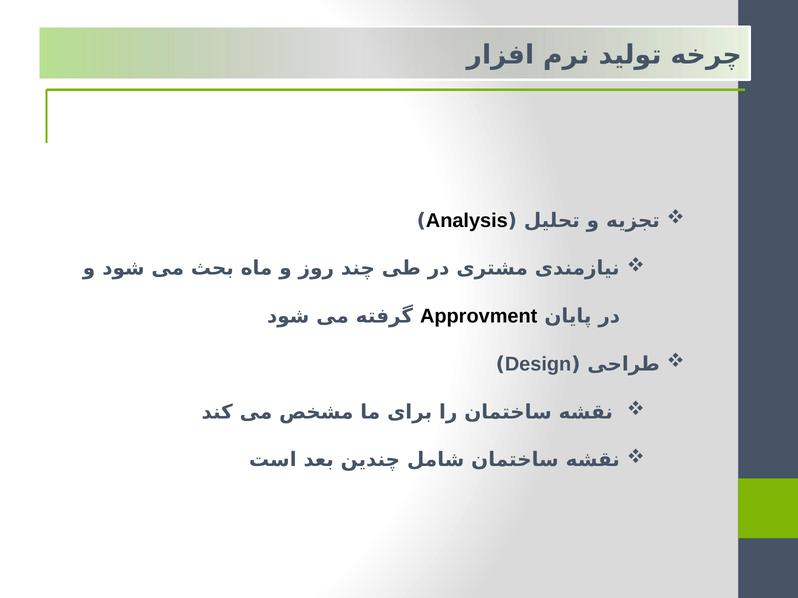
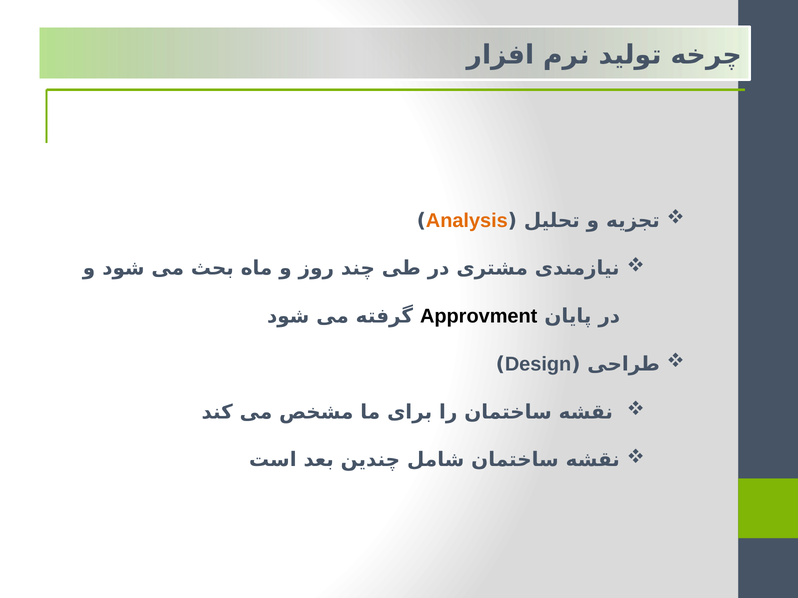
Analysis colour: black -> orange
